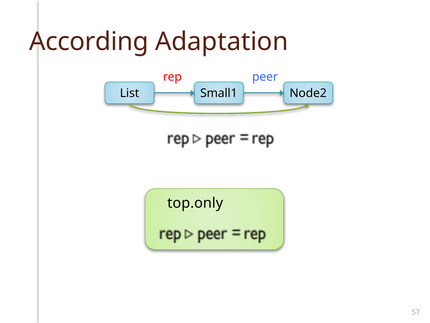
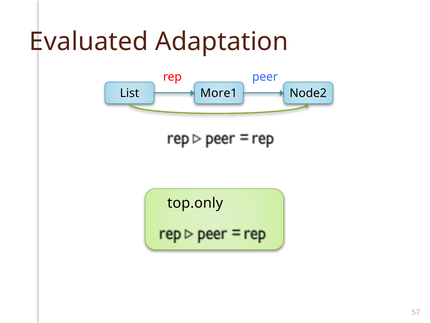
According: According -> Evaluated
Small1: Small1 -> More1
